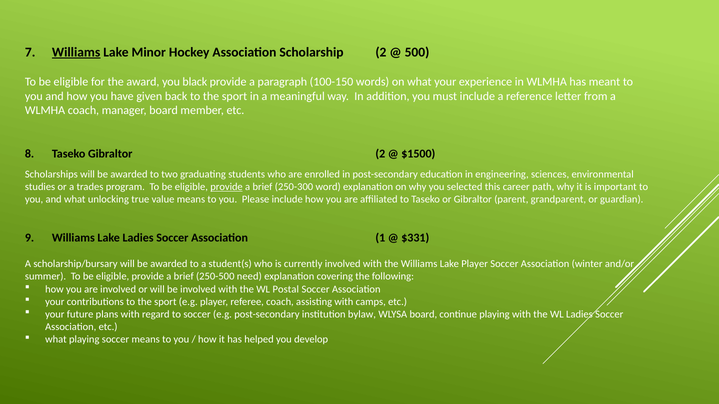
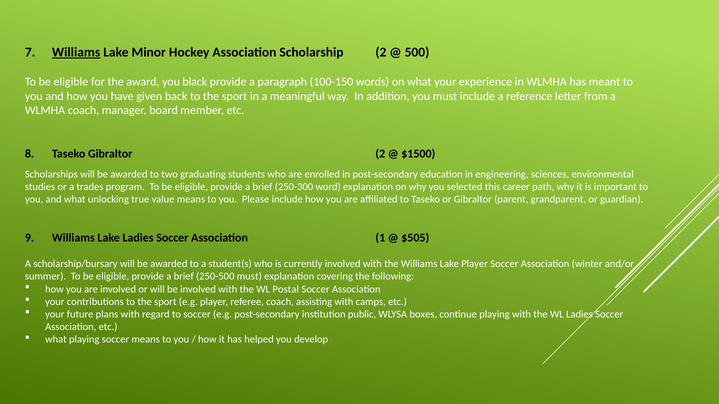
provide at (227, 187) underline: present -> none
$331: $331 -> $505
250-500 need: need -> must
bylaw: bylaw -> public
WLYSA board: board -> boxes
